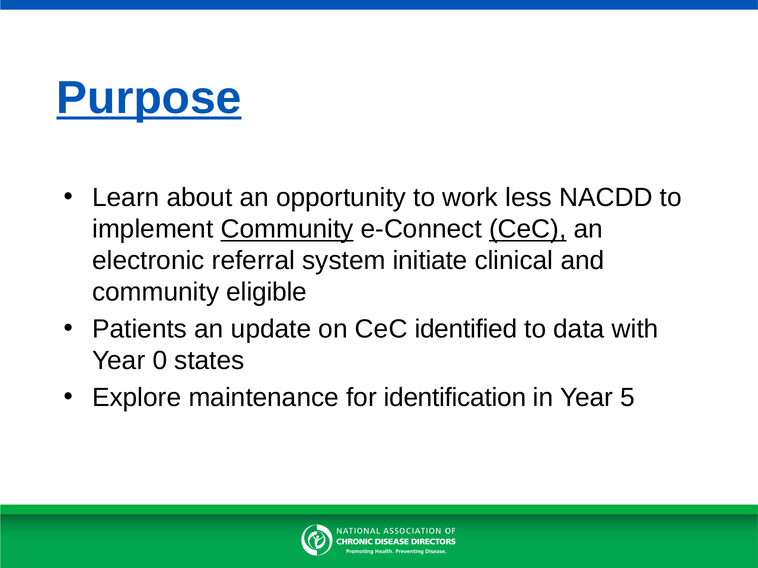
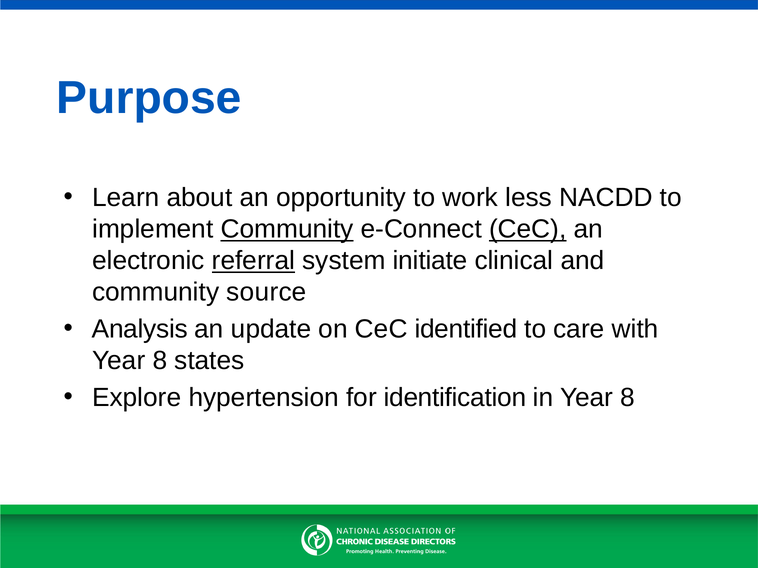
Purpose underline: present -> none
referral underline: none -> present
eligible: eligible -> source
Patients: Patients -> Analysis
data: data -> care
0 at (160, 361): 0 -> 8
maintenance: maintenance -> hypertension
in Year 5: 5 -> 8
